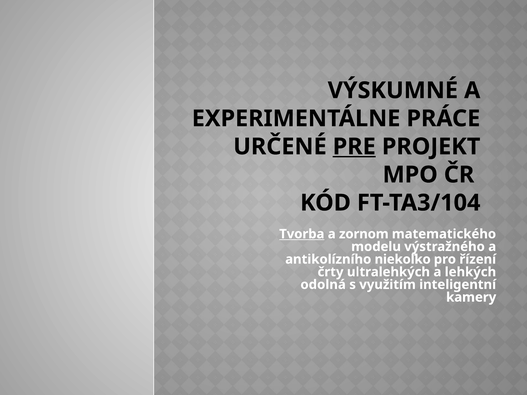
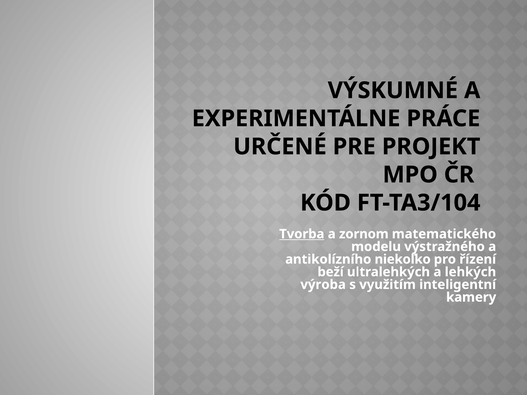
PRE underline: present -> none
črty: črty -> beží
odolná: odolná -> výroba
